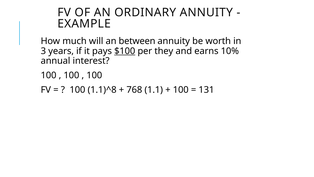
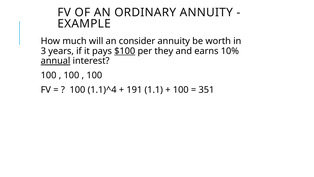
between: between -> consider
annual underline: none -> present
1.1)^8: 1.1)^8 -> 1.1)^4
768: 768 -> 191
131: 131 -> 351
